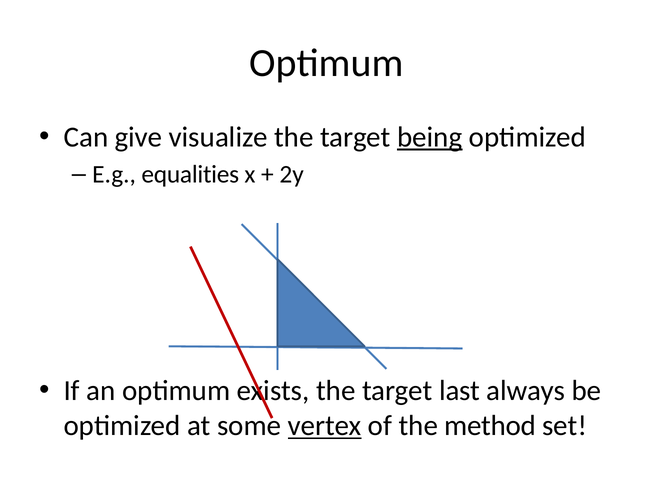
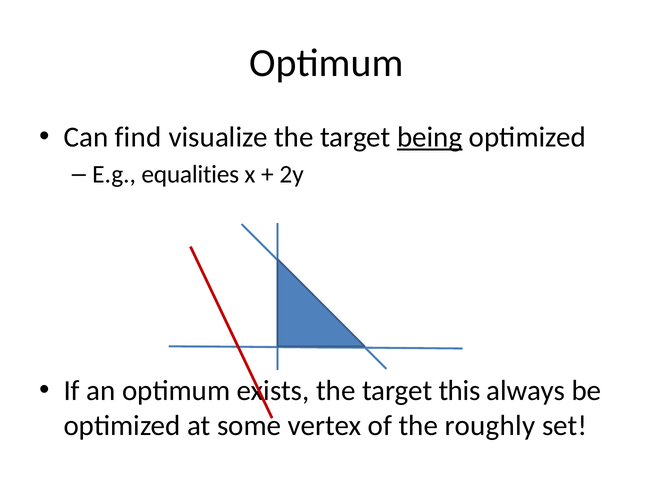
give: give -> find
last: last -> this
vertex underline: present -> none
method: method -> roughly
